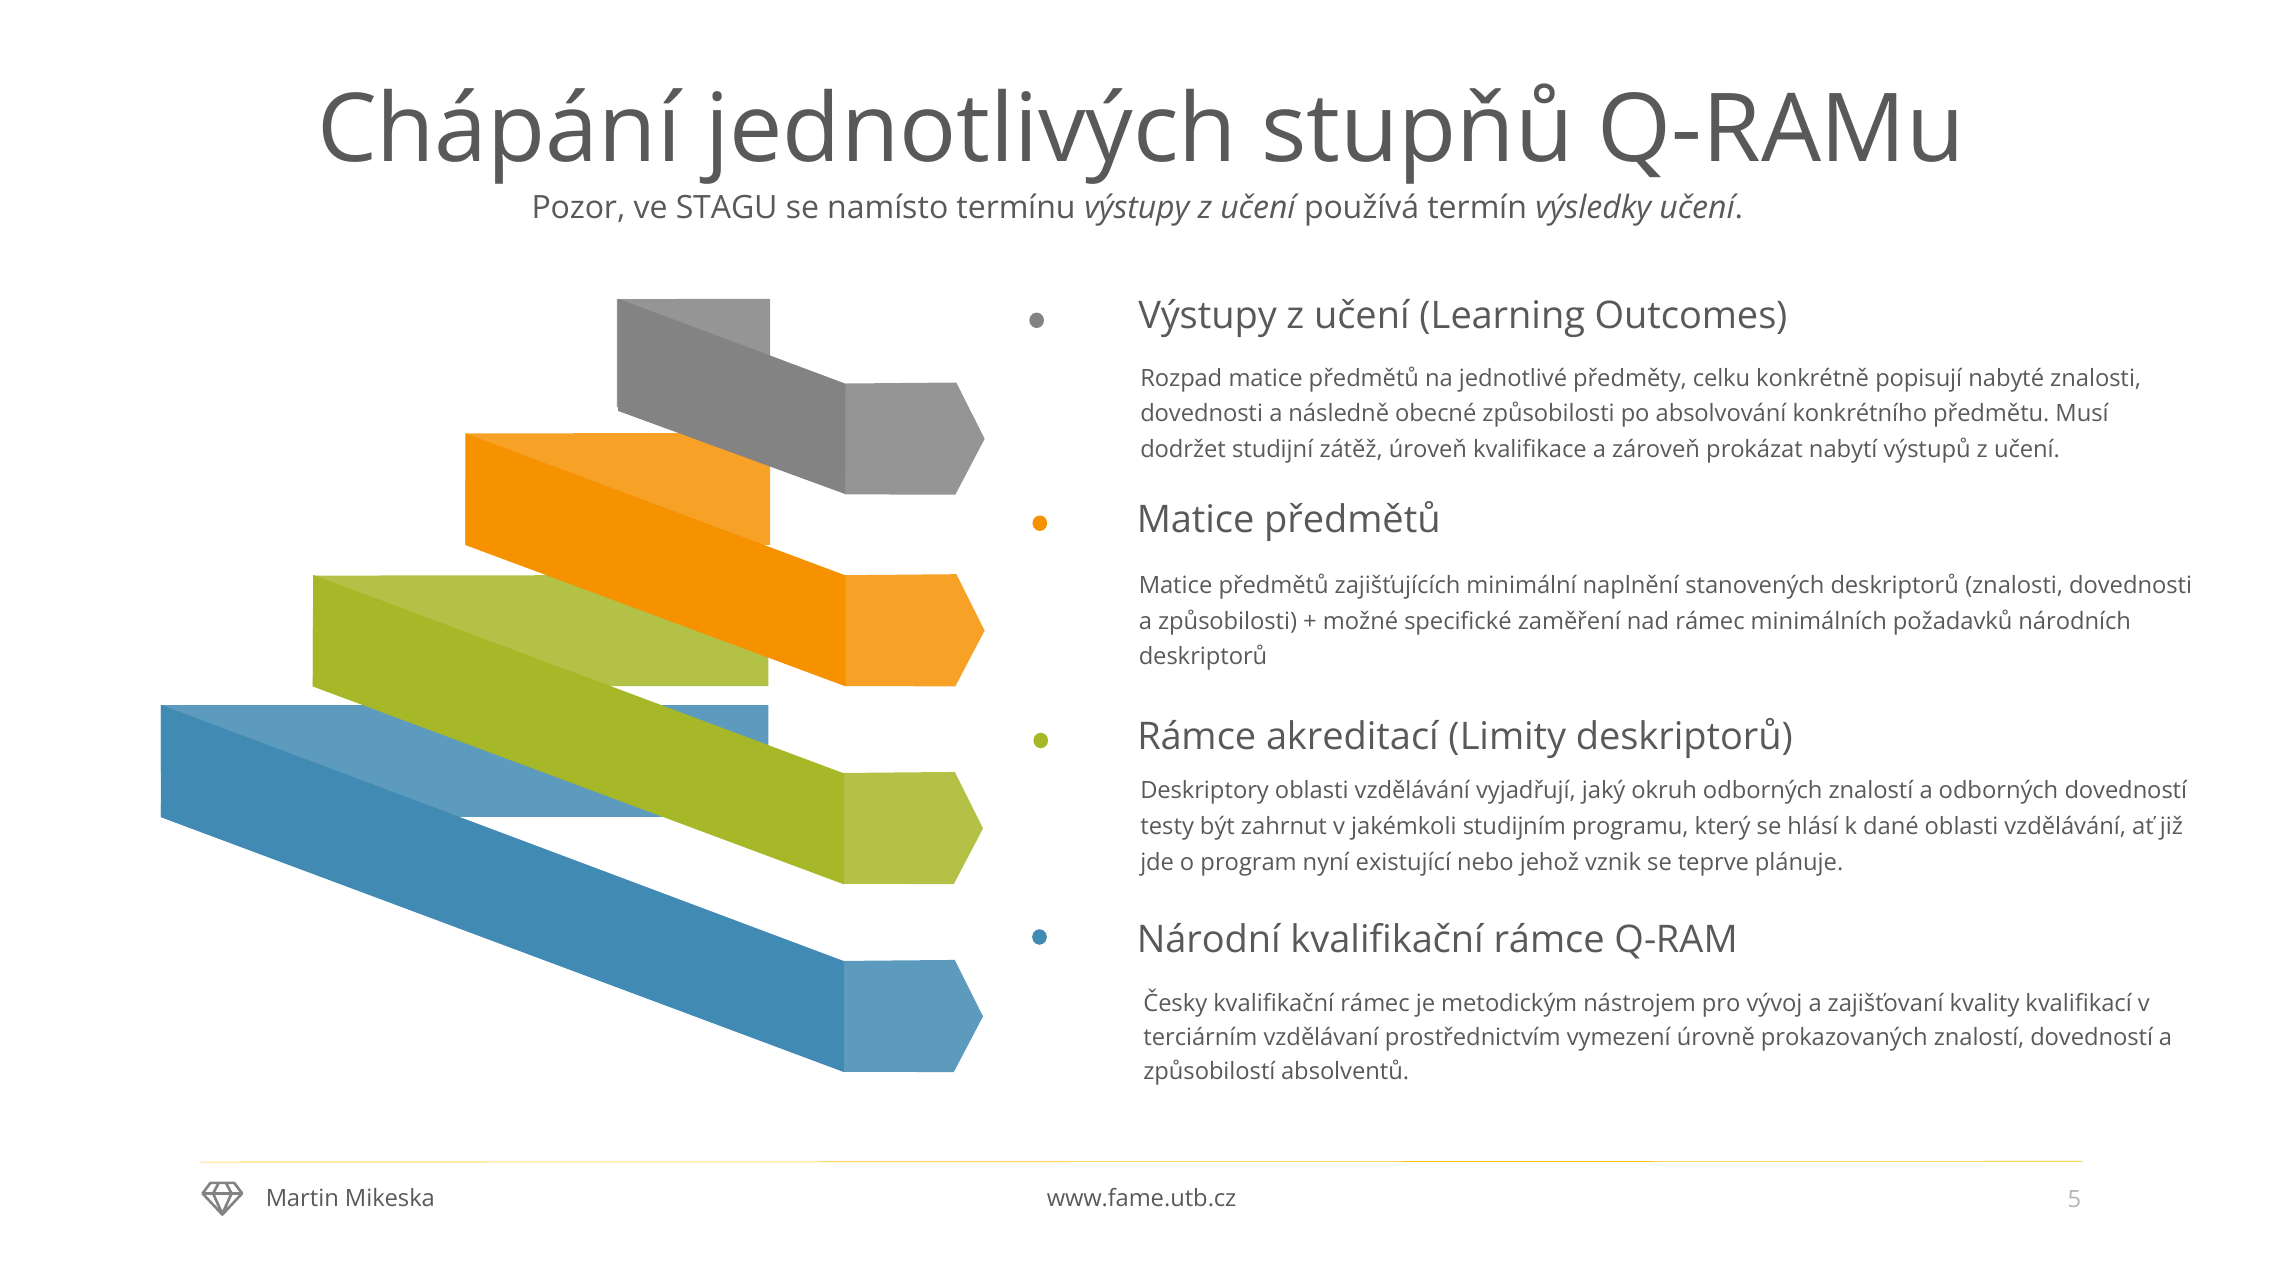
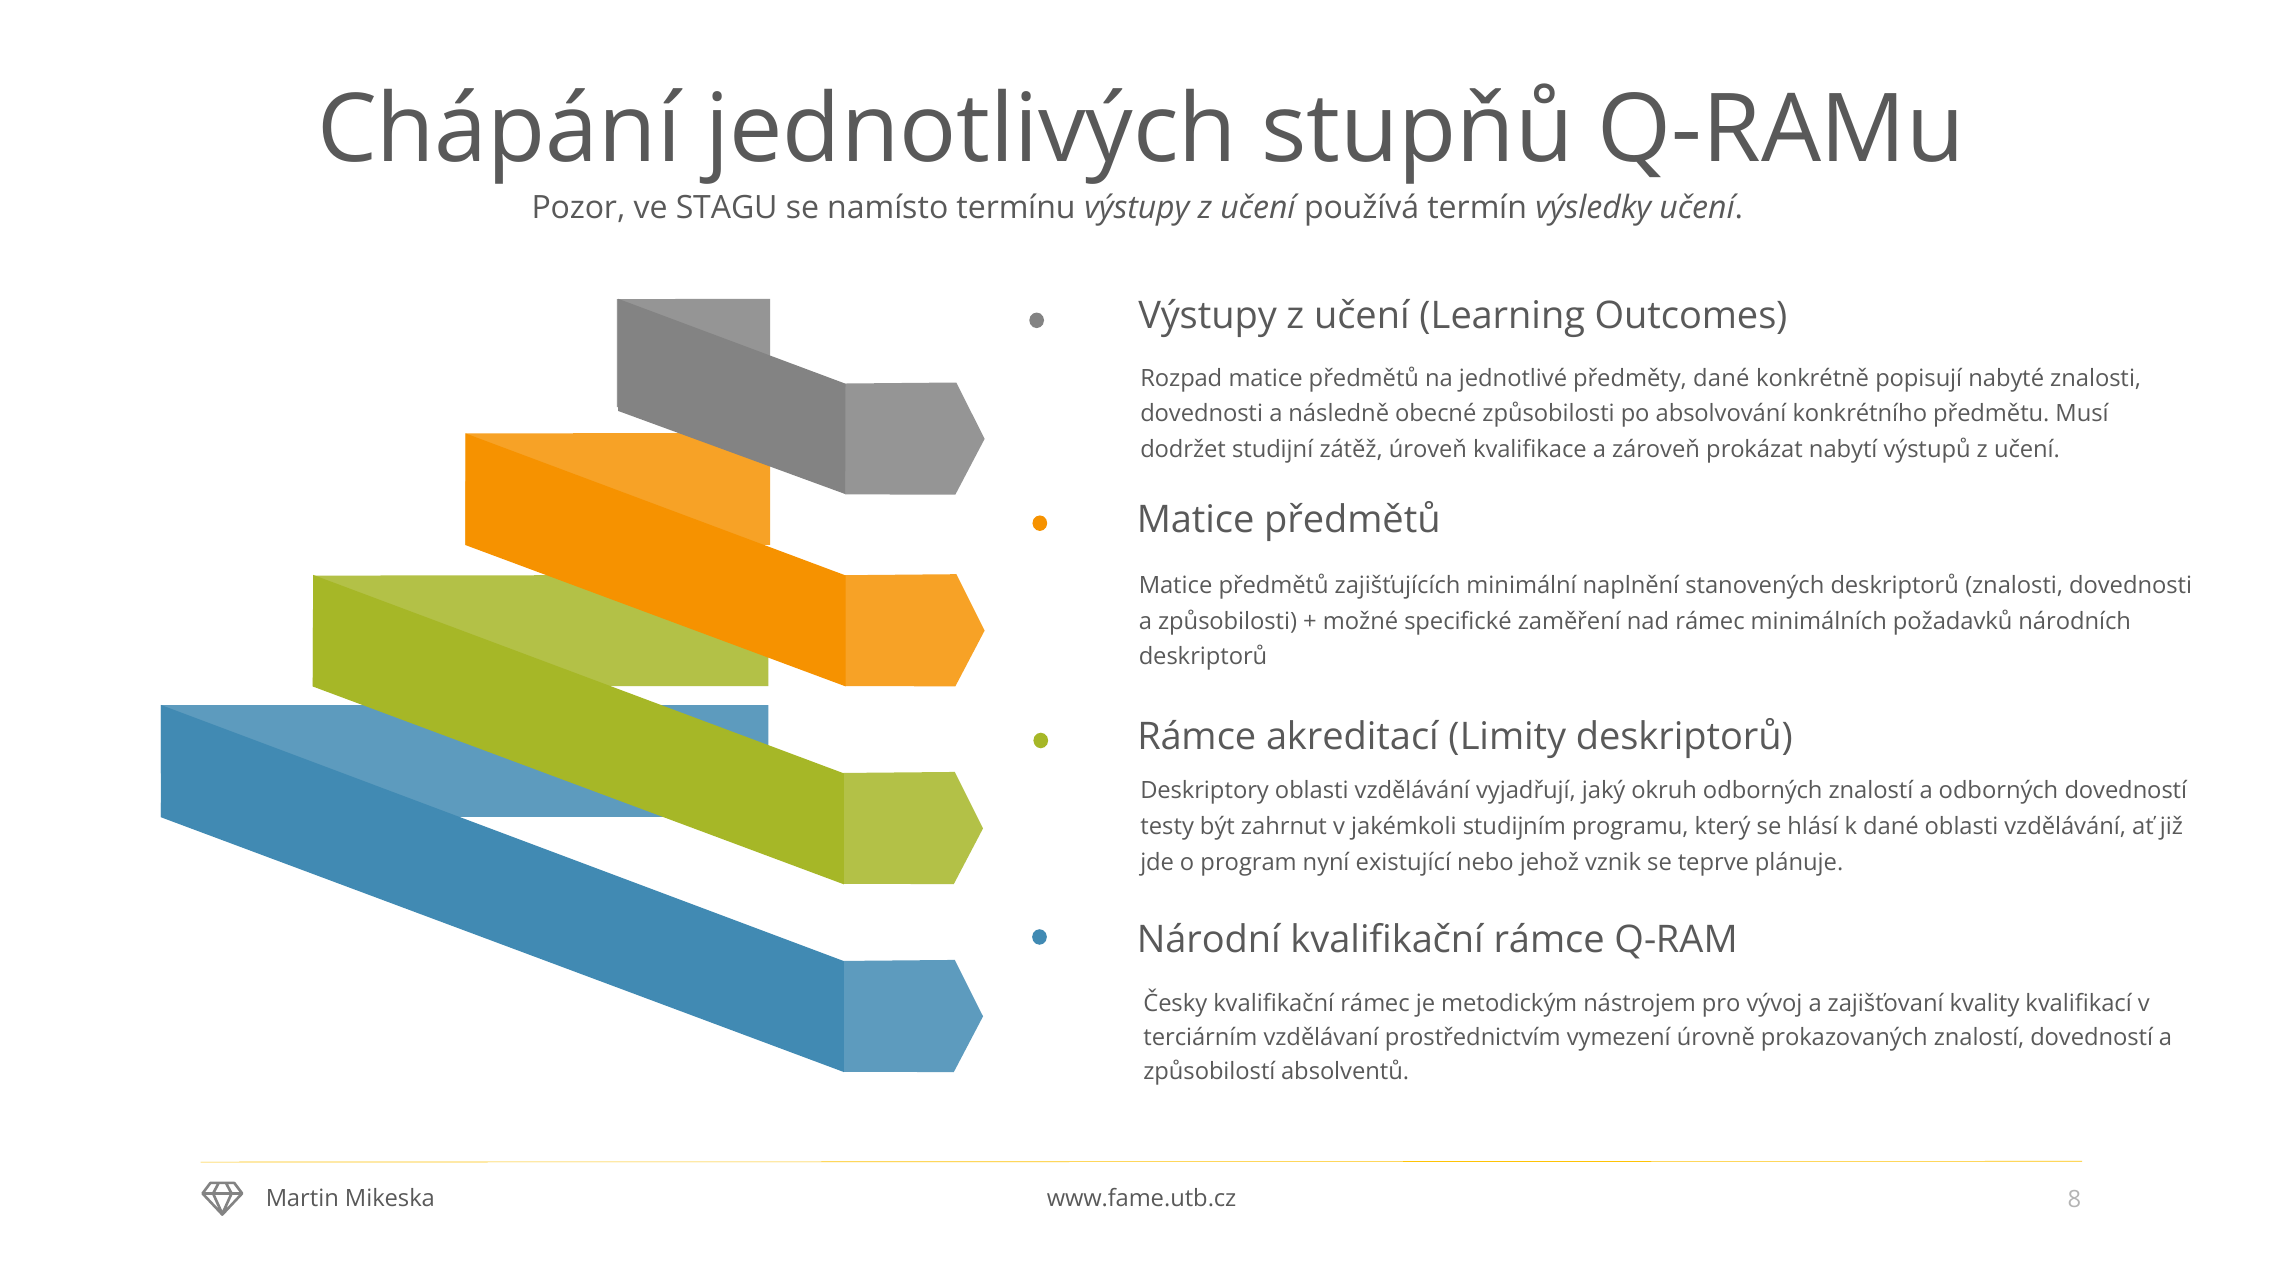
předměty celku: celku -> dané
5: 5 -> 8
